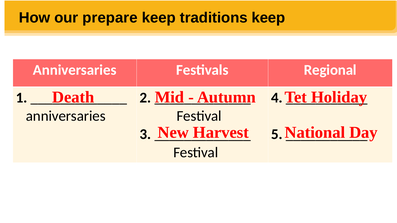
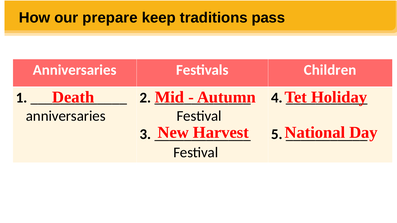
traditions keep: keep -> pass
Regional: Regional -> Children
